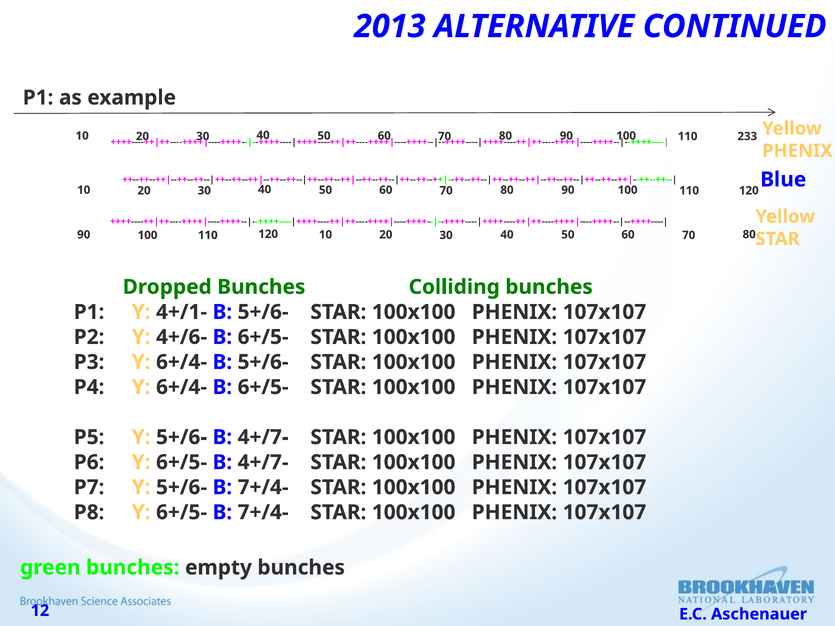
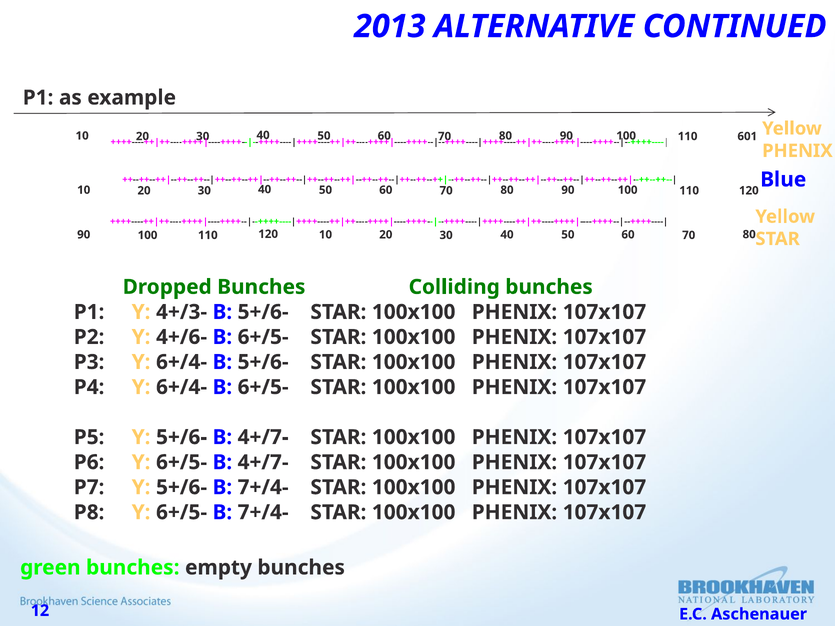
233: 233 -> 601
4+/1-: 4+/1- -> 4+/3-
